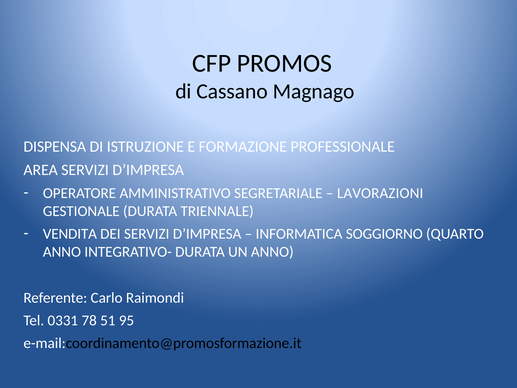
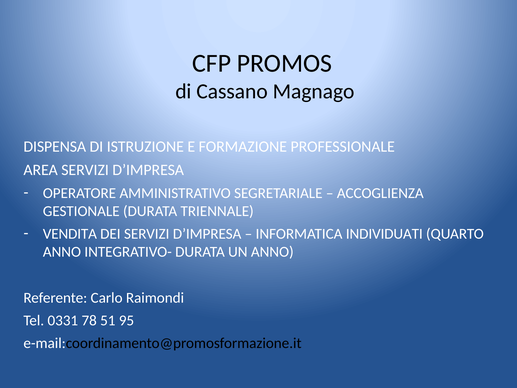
LAVORAZIONI: LAVORAZIONI -> ACCOGLIENZA
SOGGIORNO: SOGGIORNO -> INDIVIDUATI
